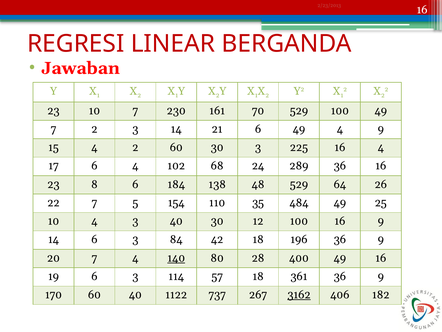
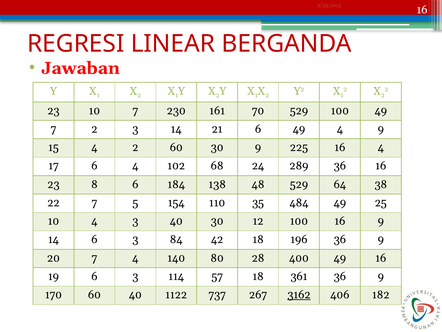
30 3: 3 -> 9
26: 26 -> 38
140 underline: present -> none
